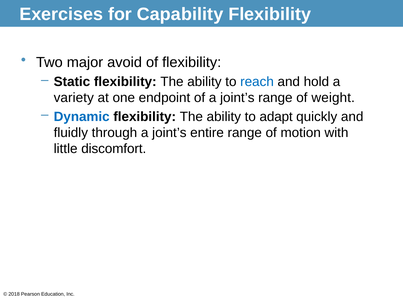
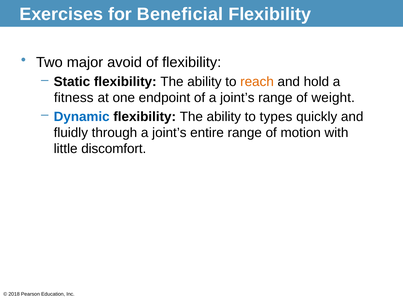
Capability: Capability -> Beneficial
reach colour: blue -> orange
variety: variety -> fitness
adapt: adapt -> types
